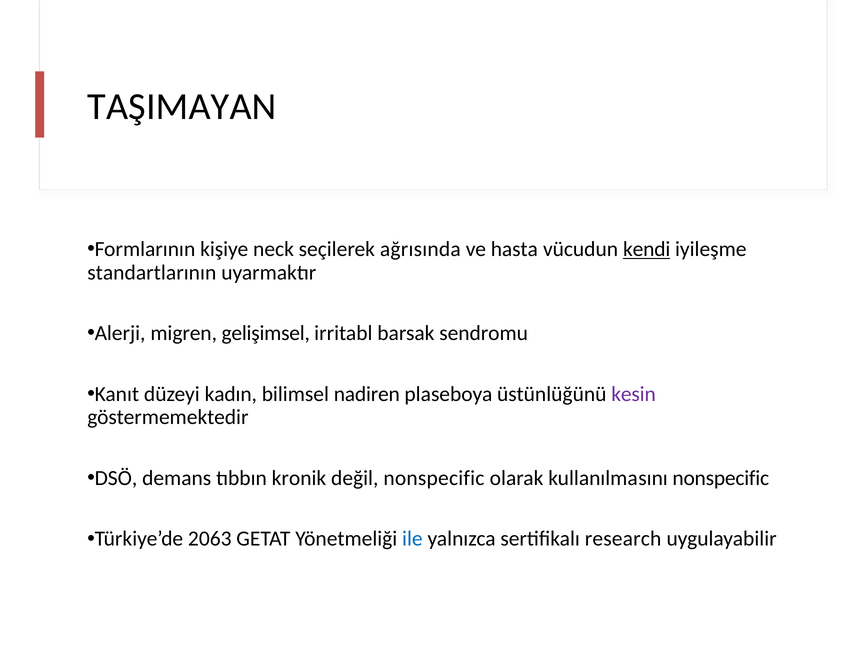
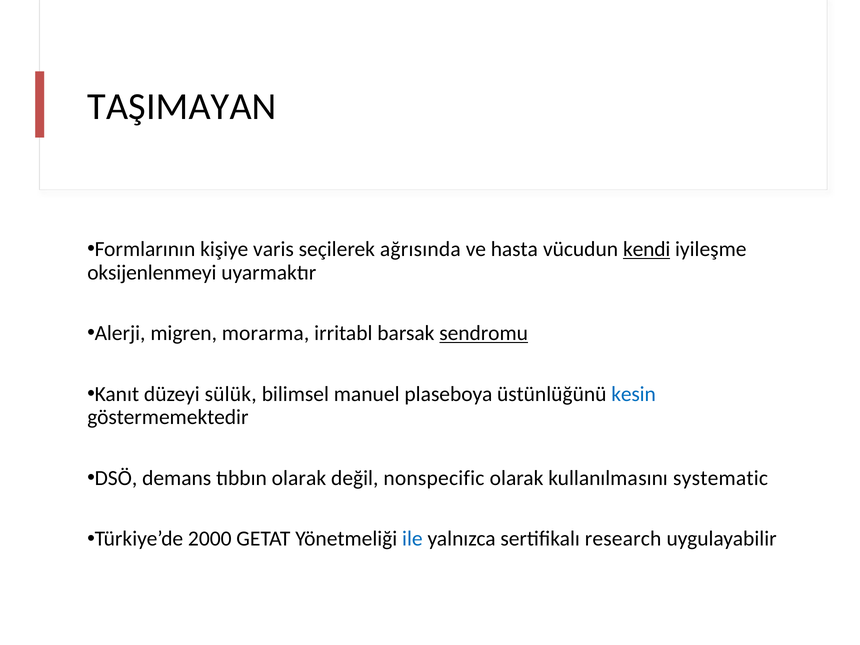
neck: neck -> varis
standartlarının: standartlarının -> oksijenlenmeyi
gelişimsel: gelişimsel -> morarma
sendromu underline: none -> present
kadın: kadın -> sülük
nadiren: nadiren -> manuel
kesin colour: purple -> blue
tıbbın kronik: kronik -> olarak
kullanılmasını nonspecific: nonspecific -> systematic
2063: 2063 -> 2000
